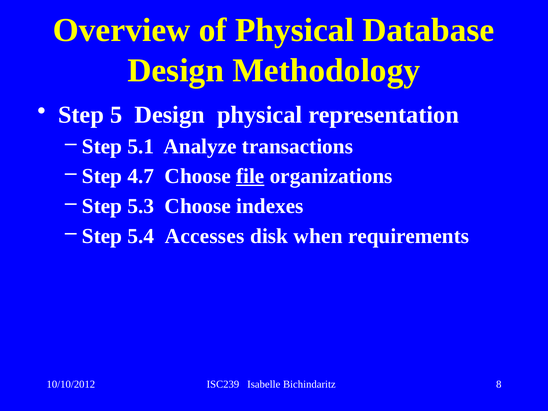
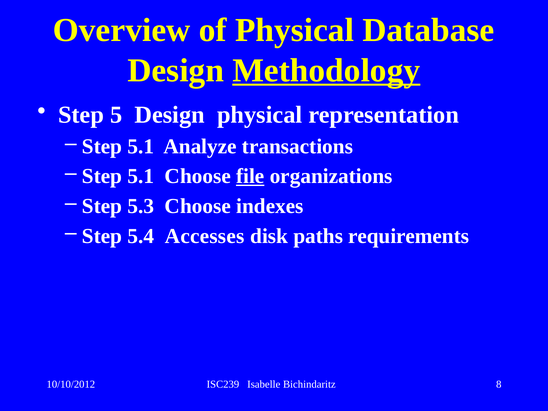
Methodology underline: none -> present
4.7 at (141, 176): 4.7 -> 5.1
when: when -> paths
